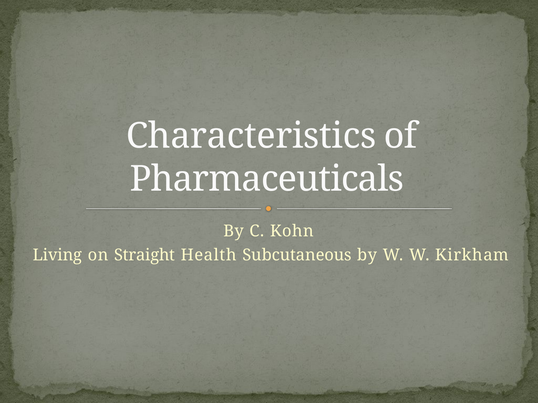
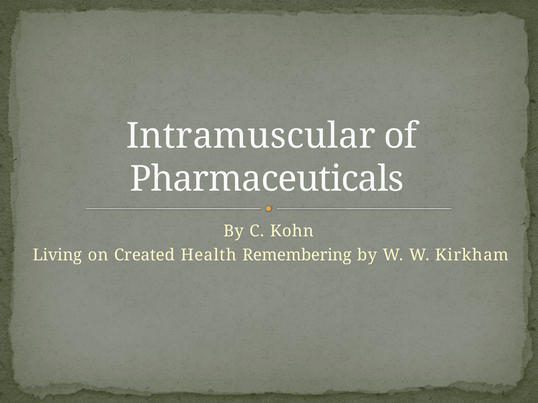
Characteristics: Characteristics -> Intramuscular
Straight: Straight -> Created
Subcutaneous: Subcutaneous -> Remembering
